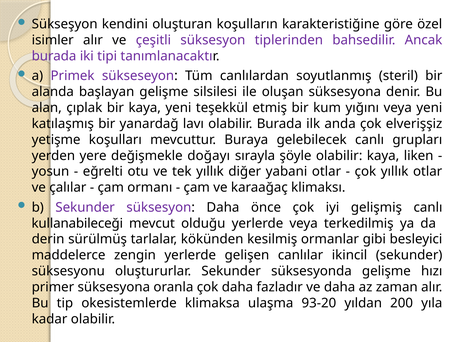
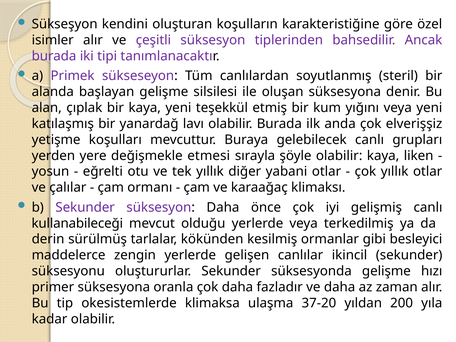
doğayı: doğayı -> etmesi
93-20: 93-20 -> 37-20
